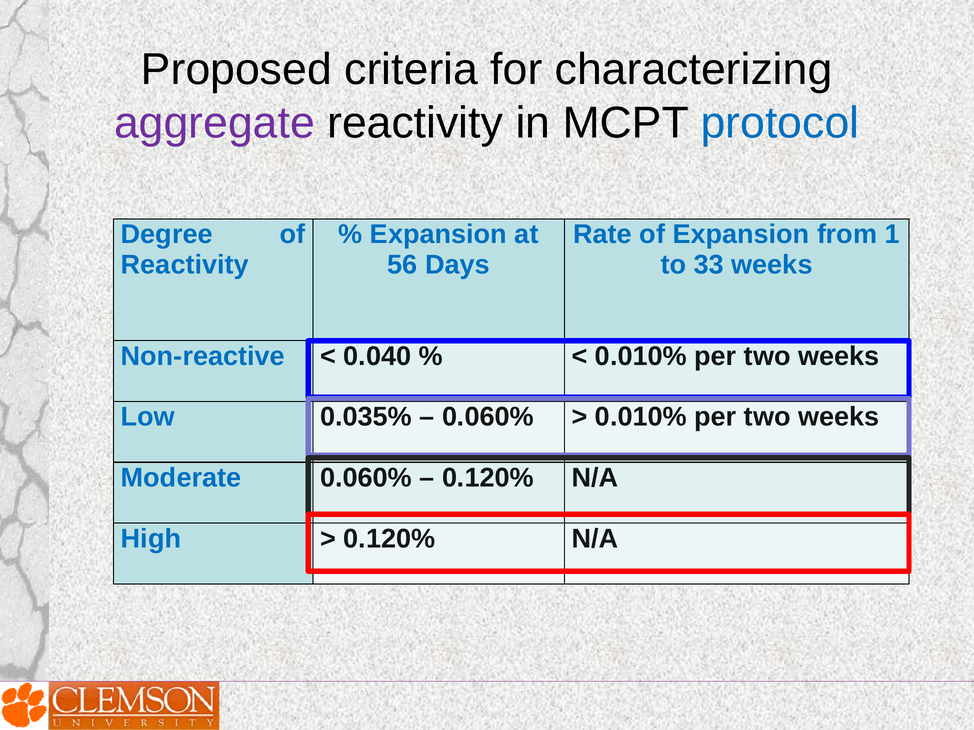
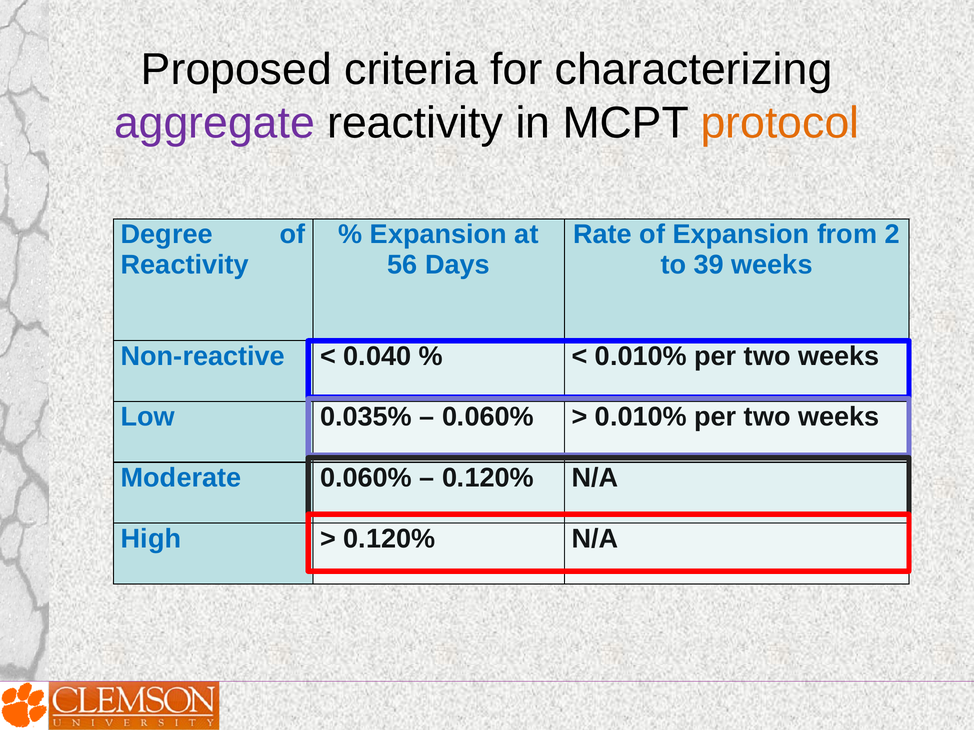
protocol colour: blue -> orange
1: 1 -> 2
33: 33 -> 39
